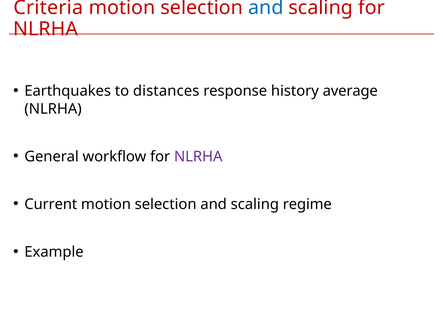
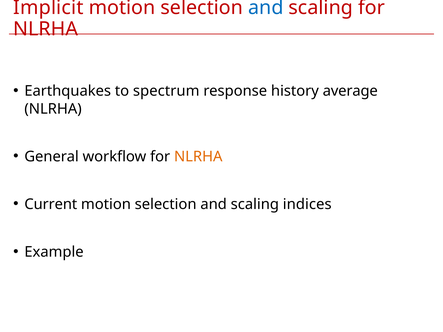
Criteria: Criteria -> Implicit
distances: distances -> spectrum
NLRHA at (198, 157) colour: purple -> orange
regime: regime -> indices
